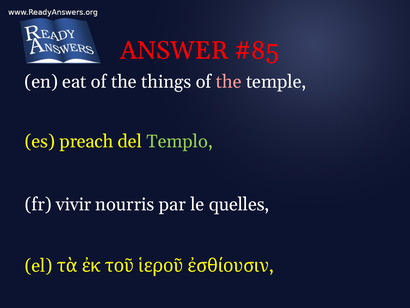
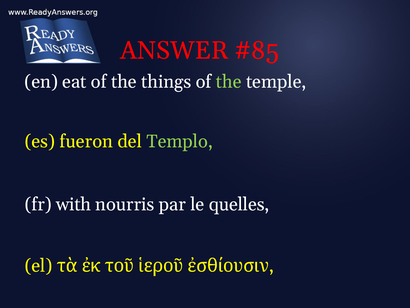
the at (229, 82) colour: pink -> light green
preach: preach -> fueron
vivir: vivir -> with
